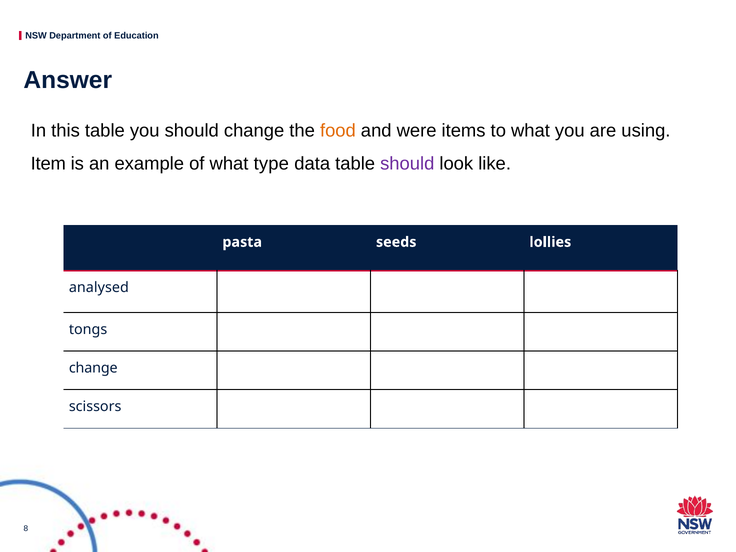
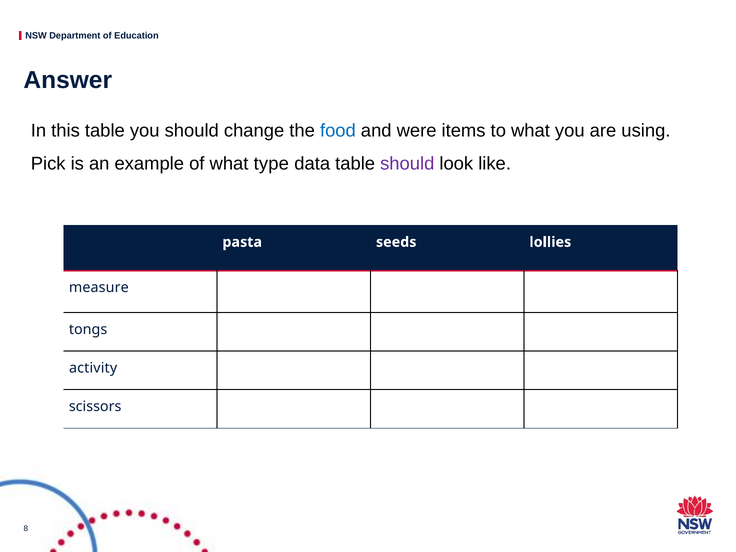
food colour: orange -> blue
Item: Item -> Pick
analysed: analysed -> measure
change at (93, 368): change -> activity
